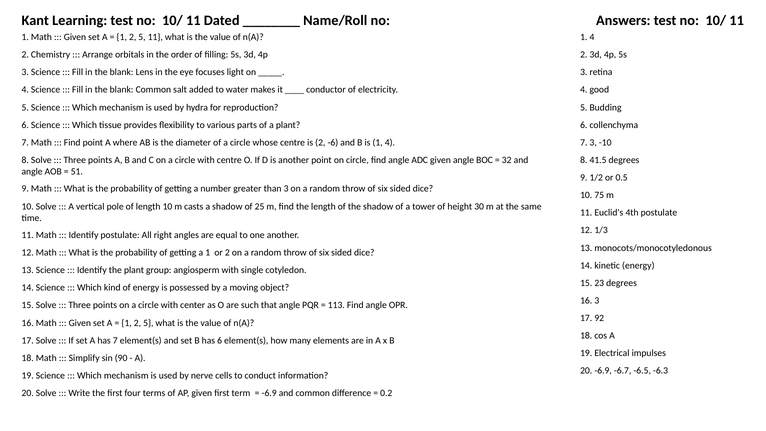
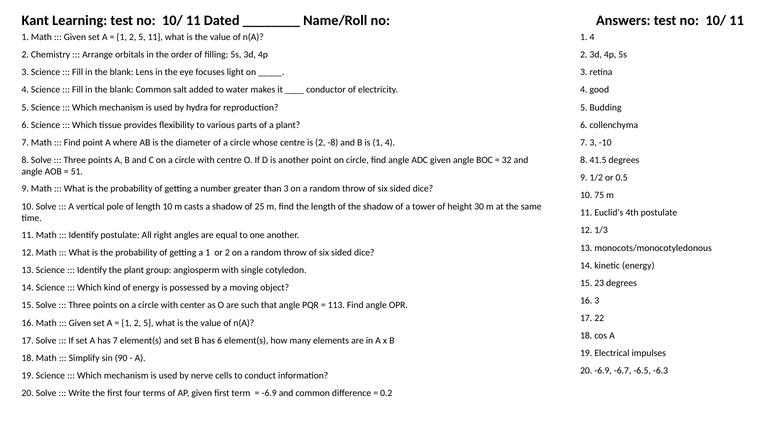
-6: -6 -> -8
92: 92 -> 22
